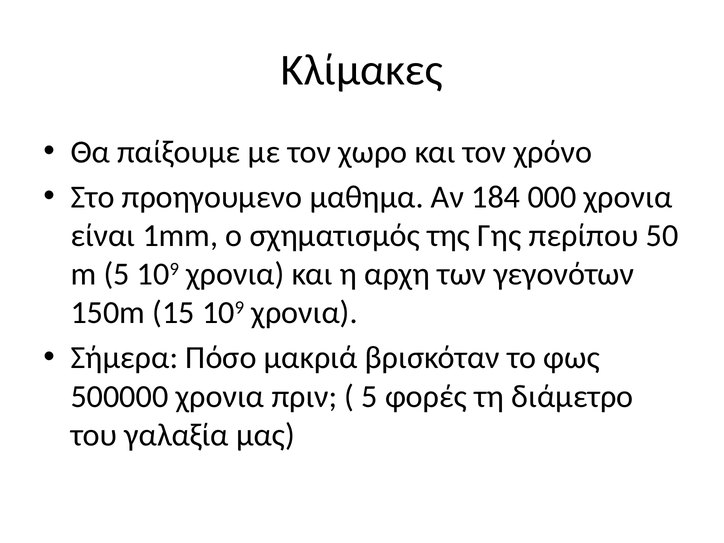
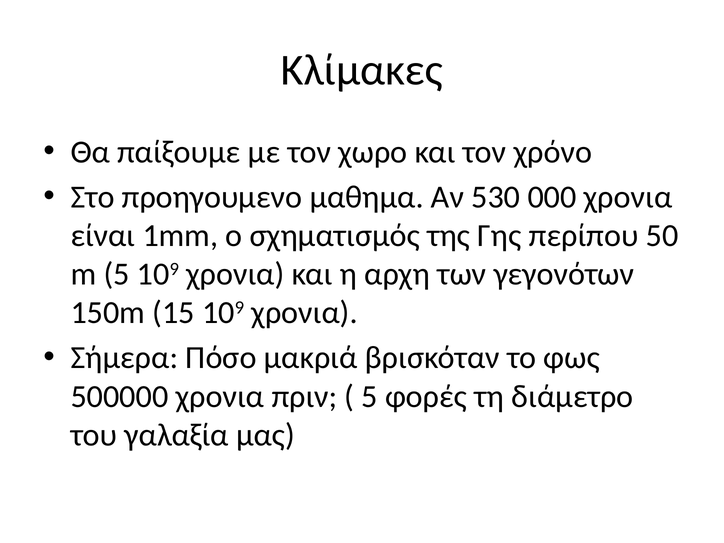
184: 184 -> 530
